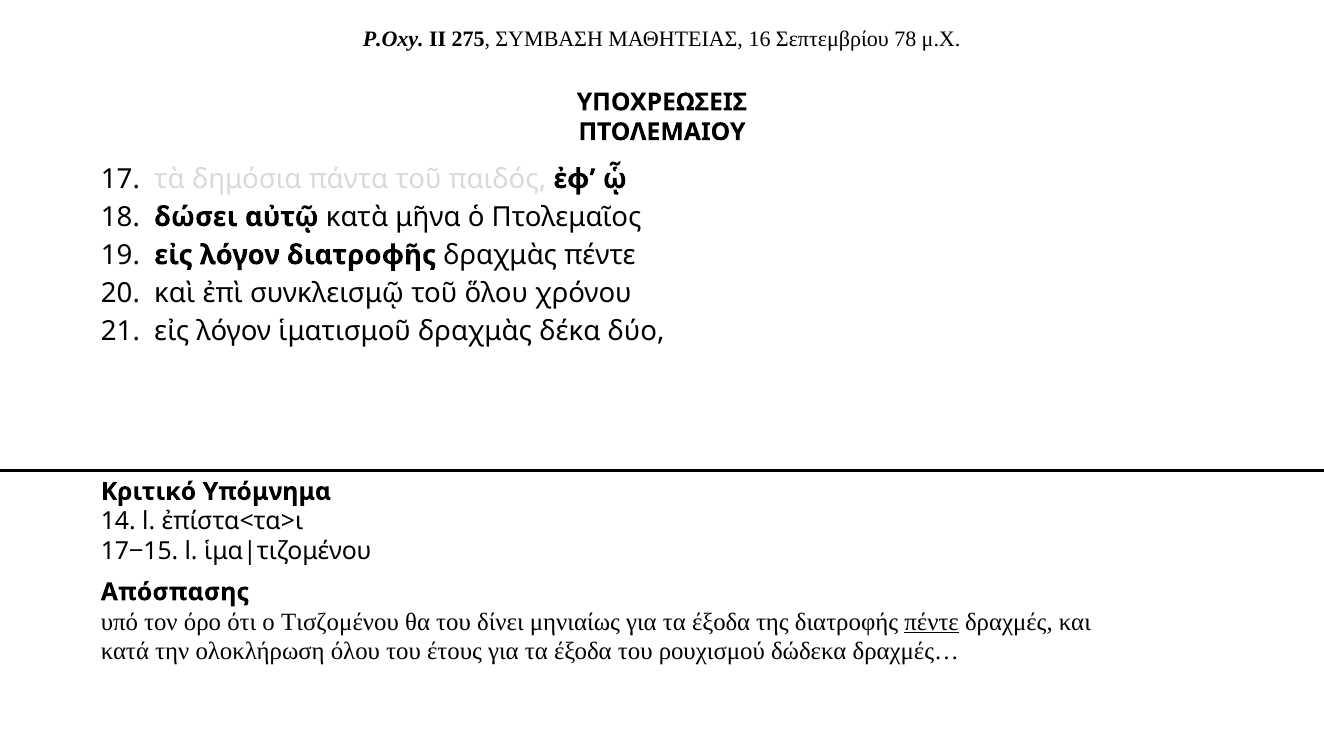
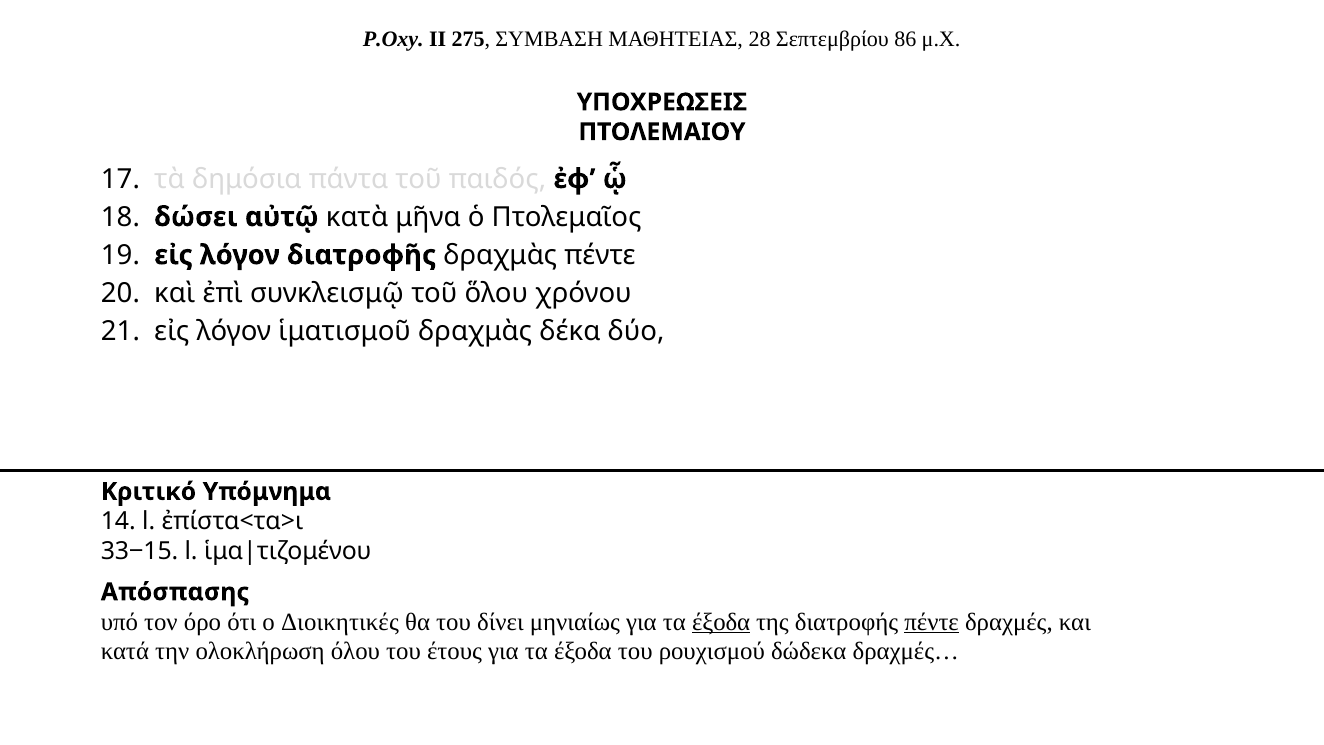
16: 16 -> 28
78: 78 -> 86
17‒15: 17‒15 -> 33‒15
Τισζομένου: Τισζομένου -> Διοικητικές
έξοδα at (721, 622) underline: none -> present
